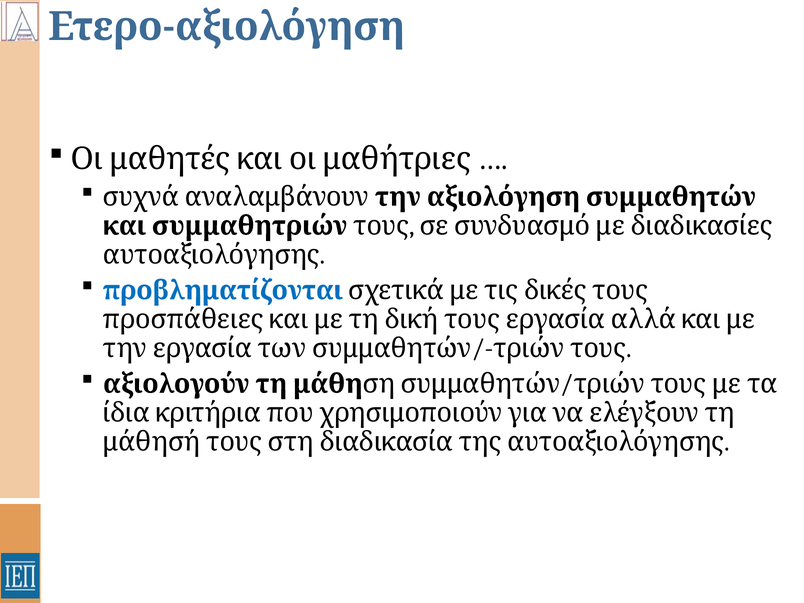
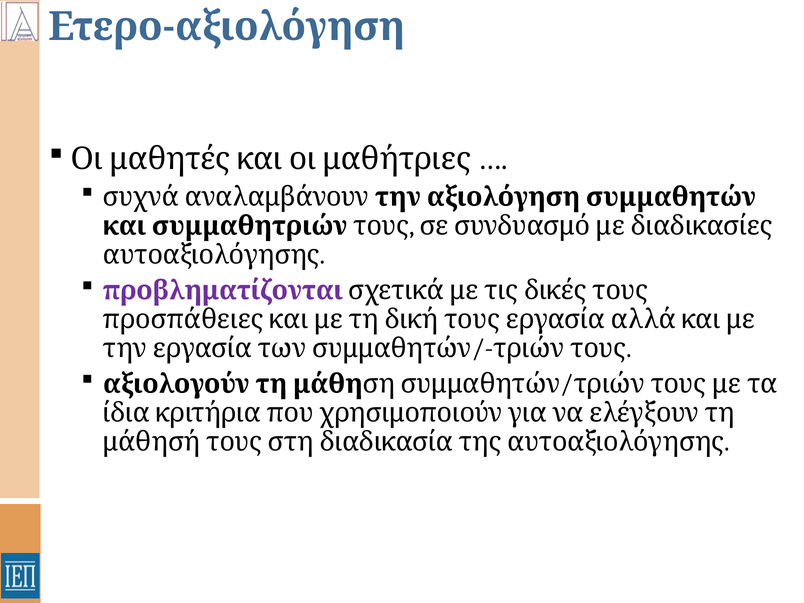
προβληματίζονται colour: blue -> purple
